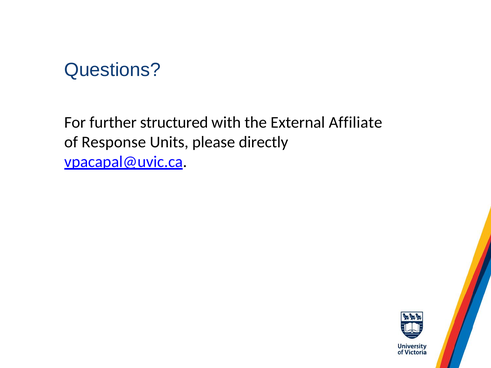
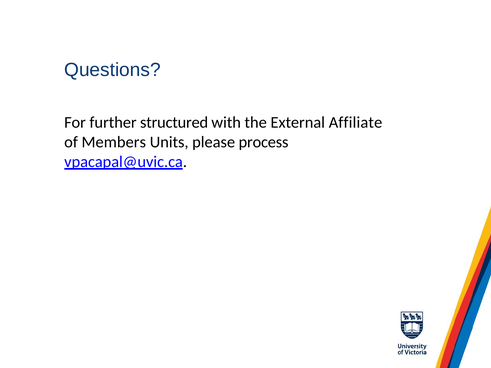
Response: Response -> Members
directly: directly -> process
